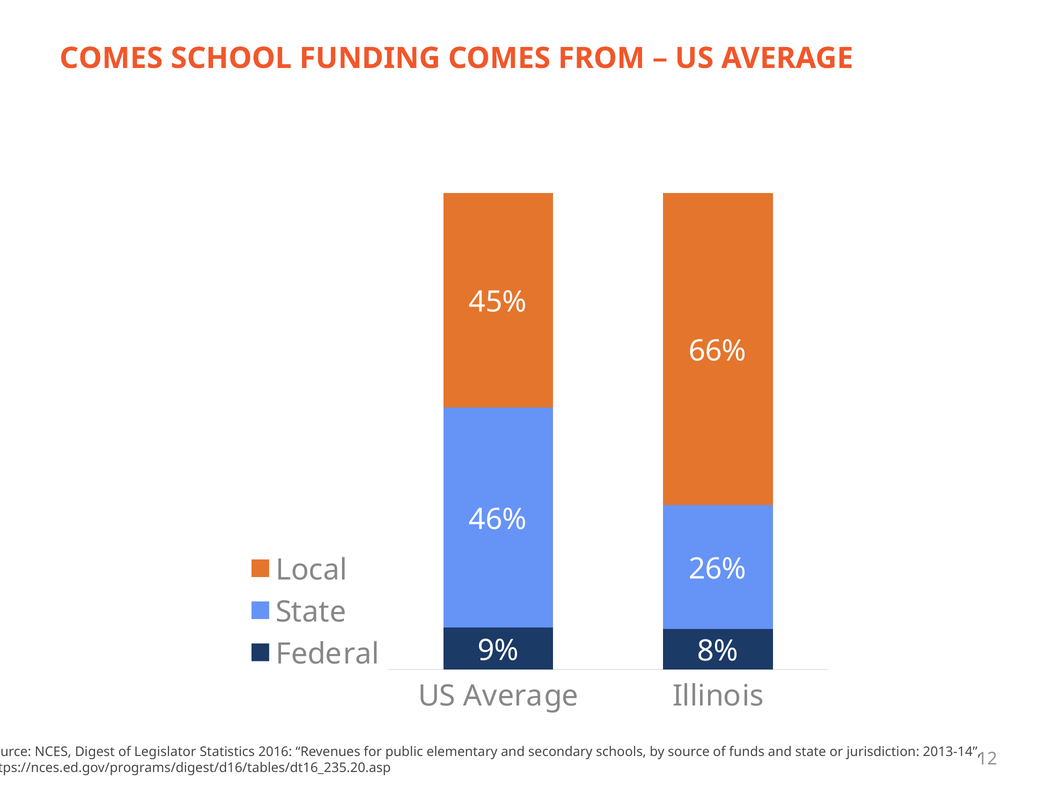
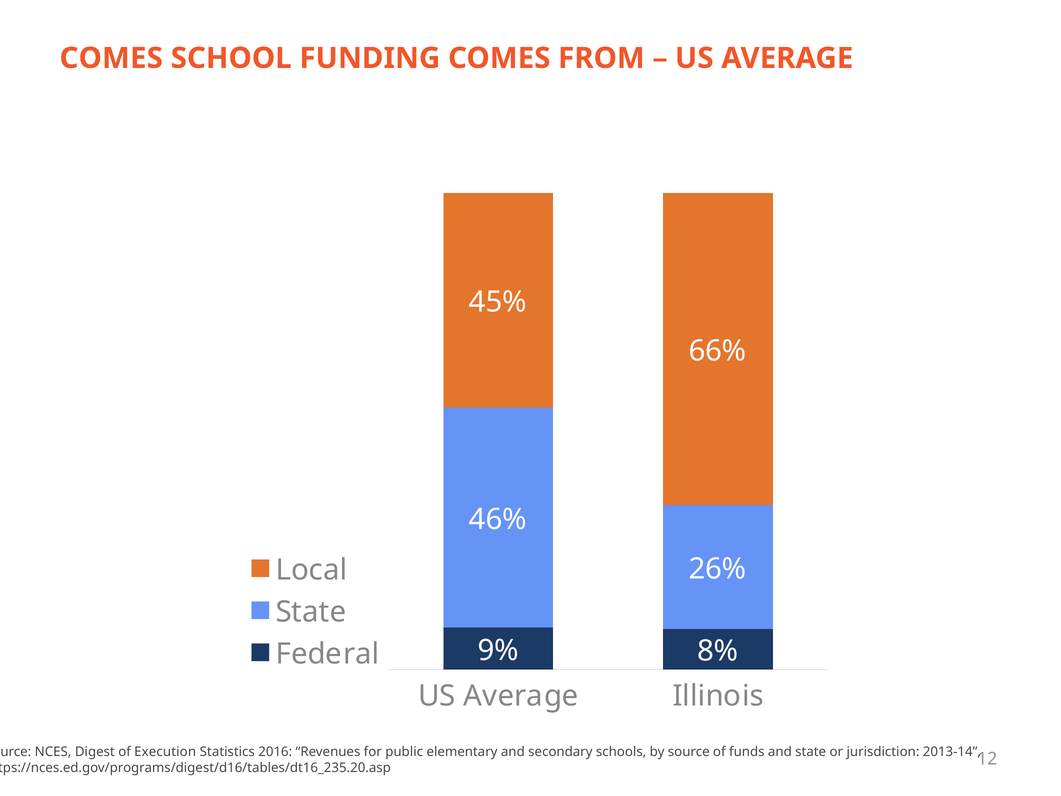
Legislator: Legislator -> Execution
